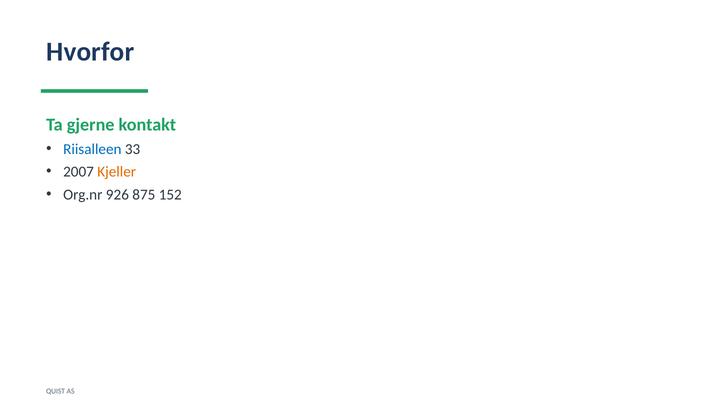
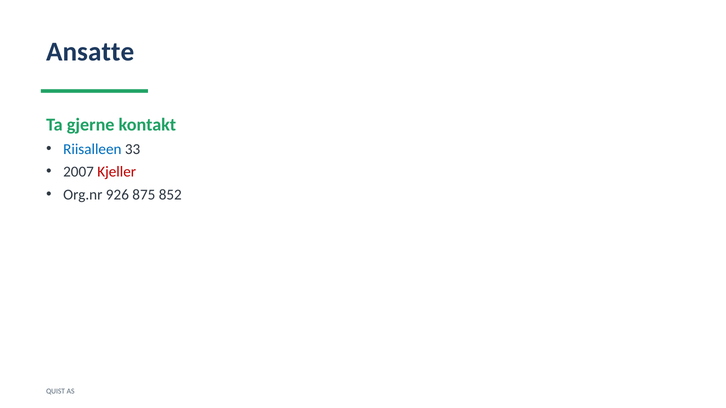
Hvorfor: Hvorfor -> Ansatte
Kjeller colour: orange -> red
152: 152 -> 852
